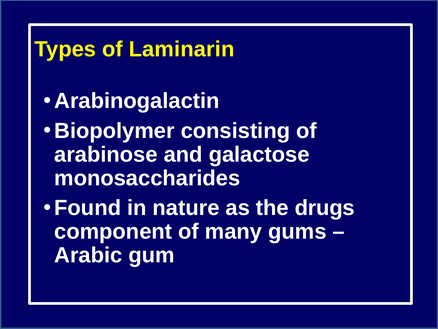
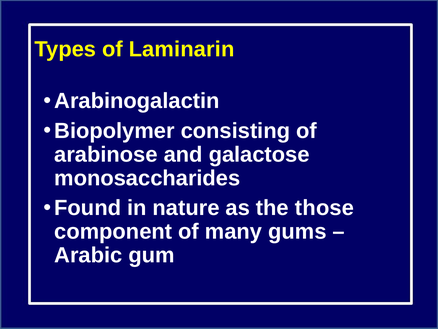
drugs: drugs -> those
